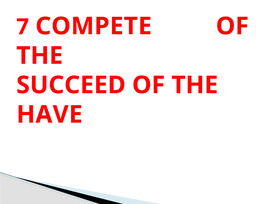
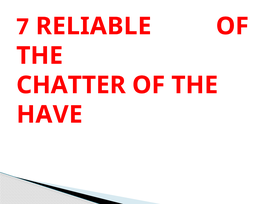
COMPETE: COMPETE -> RELIABLE
SUCCEED: SUCCEED -> CHATTER
